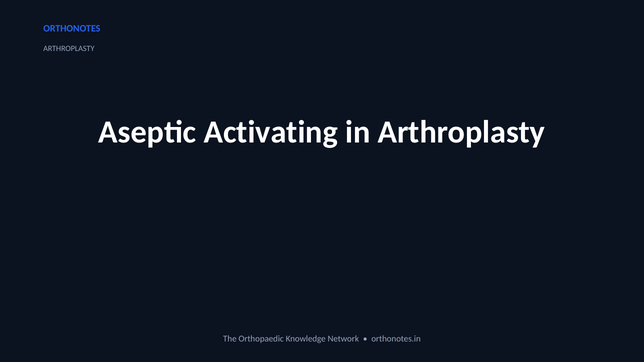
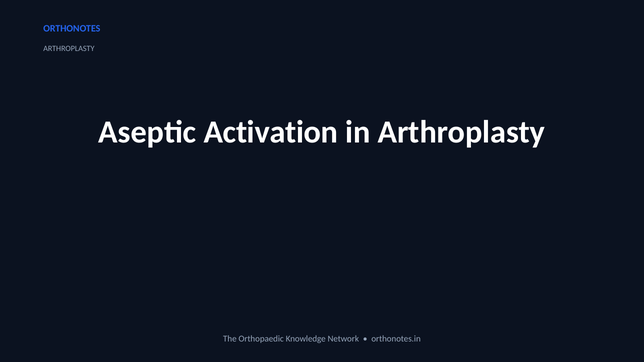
Activating: Activating -> Activation
